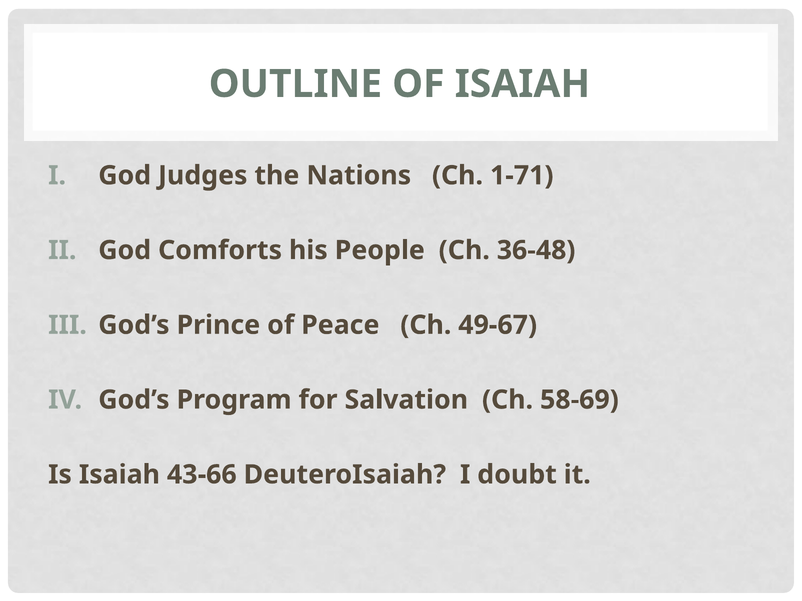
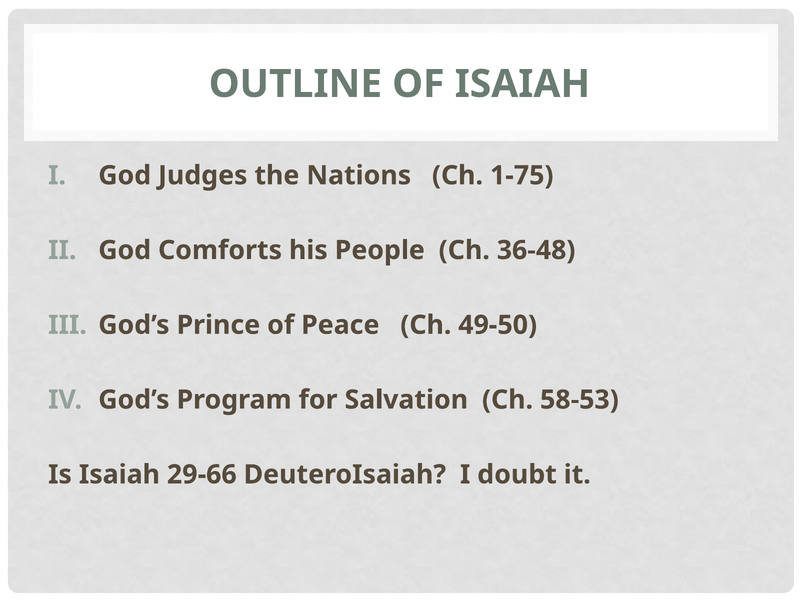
1-71: 1-71 -> 1-75
49-67: 49-67 -> 49-50
58-69: 58-69 -> 58-53
43-66: 43-66 -> 29-66
